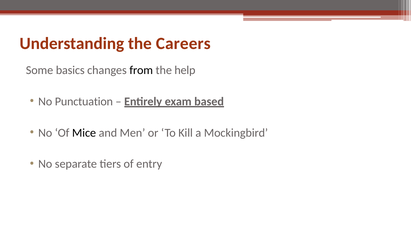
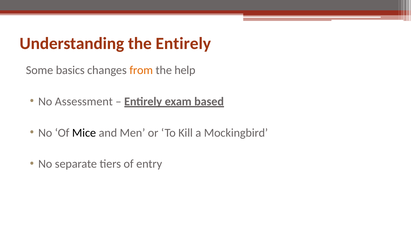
the Careers: Careers -> Entirely
from colour: black -> orange
Punctuation: Punctuation -> Assessment
